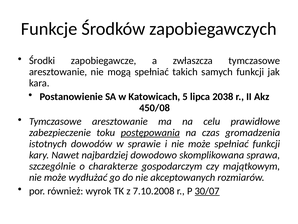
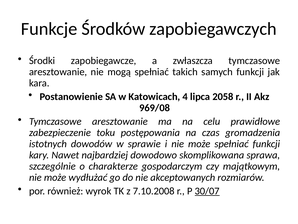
5: 5 -> 4
2038: 2038 -> 2058
450/08: 450/08 -> 969/08
postępowania underline: present -> none
